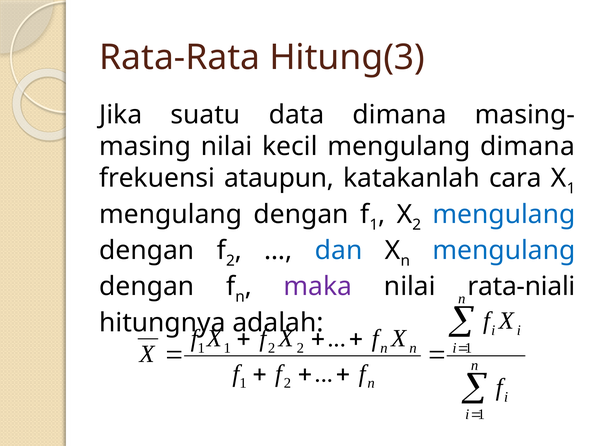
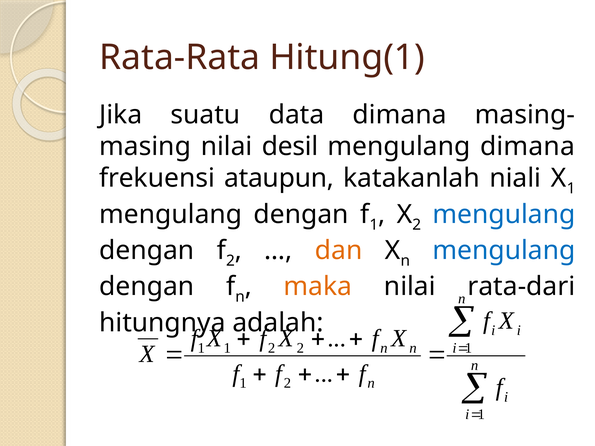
Hitung(3: Hitung(3 -> Hitung(1
kecil: kecil -> desil
cara: cara -> niali
dan colour: blue -> orange
maka colour: purple -> orange
rata-niali: rata-niali -> rata-dari
